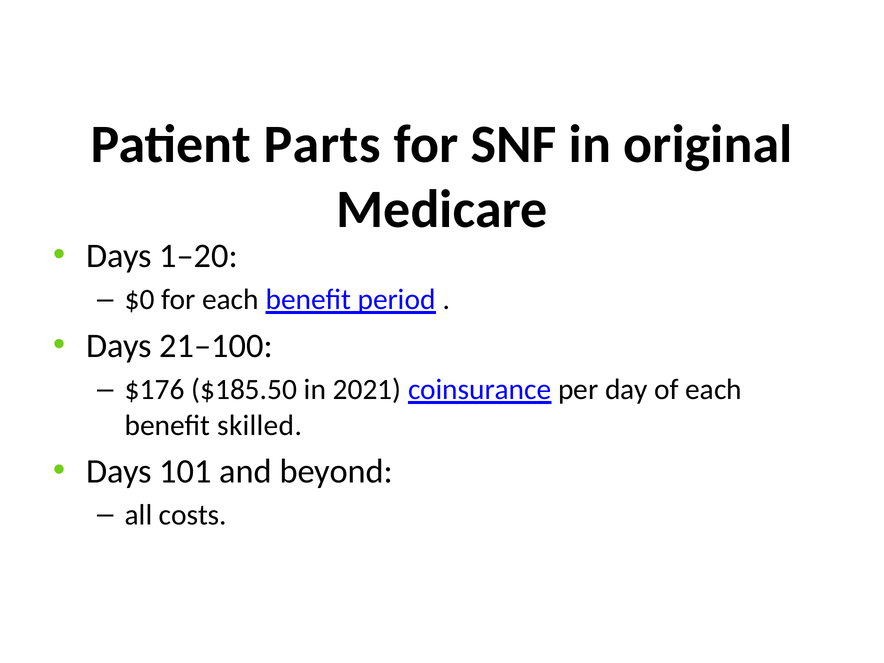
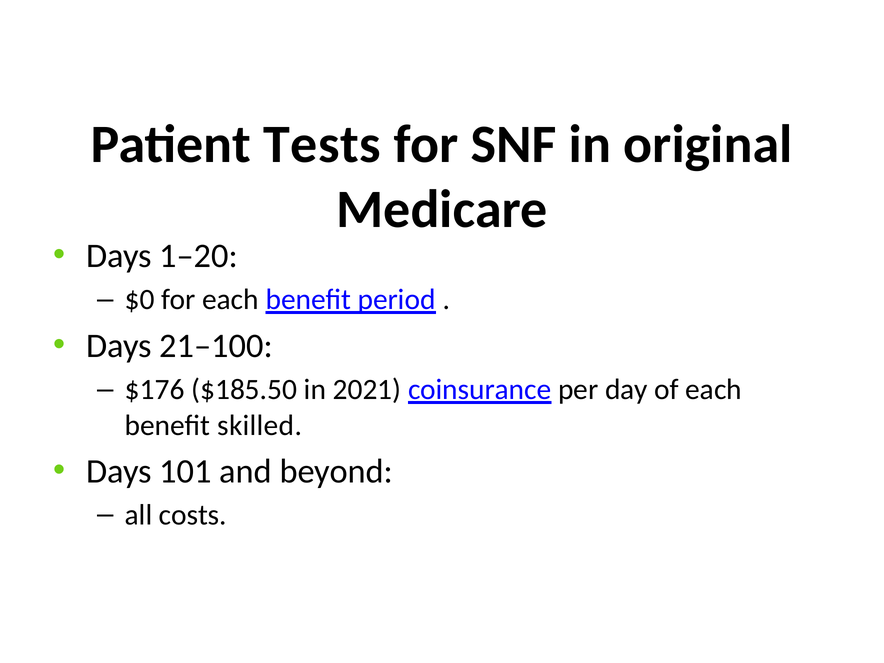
Parts: Parts -> Tests
